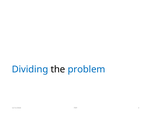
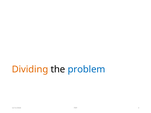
Dividing colour: blue -> orange
